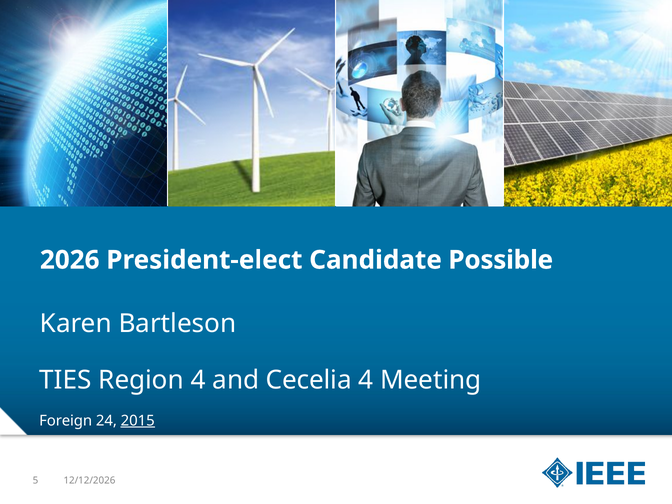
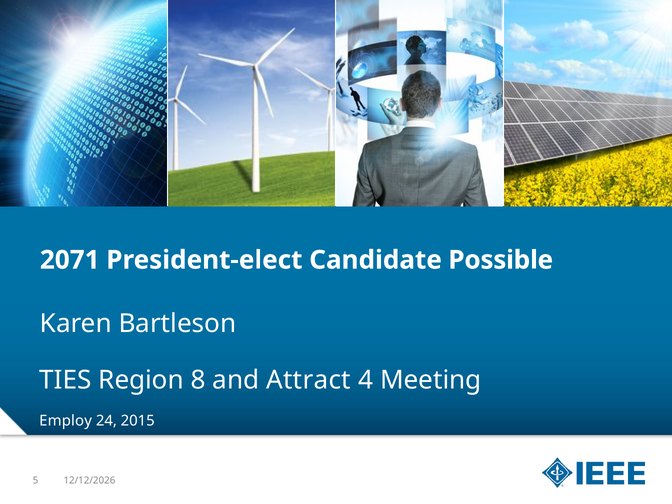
2026: 2026 -> 2071
Region 4: 4 -> 8
Cecelia: Cecelia -> Attract
Foreign: Foreign -> Employ
2015 underline: present -> none
